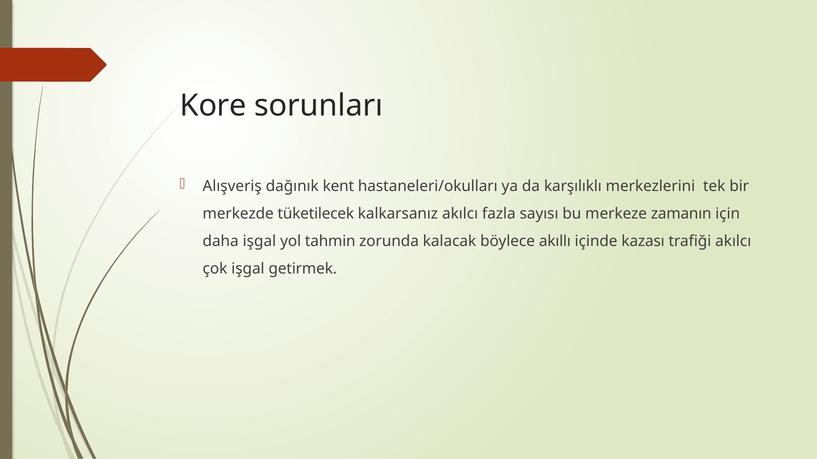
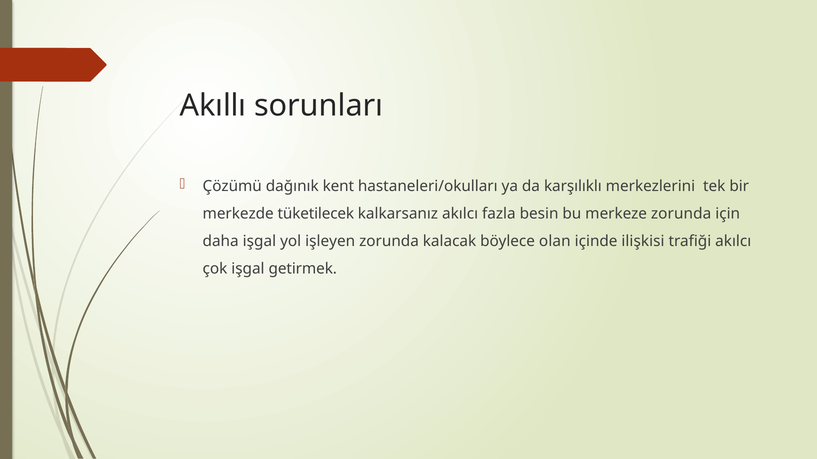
Kore: Kore -> Akıllı
Alışveriş: Alışveriş -> Çözümü
sayısı: sayısı -> besin
merkeze zamanın: zamanın -> zorunda
tahmin: tahmin -> işleyen
akıllı: akıllı -> olan
kazası: kazası -> ilişkisi
